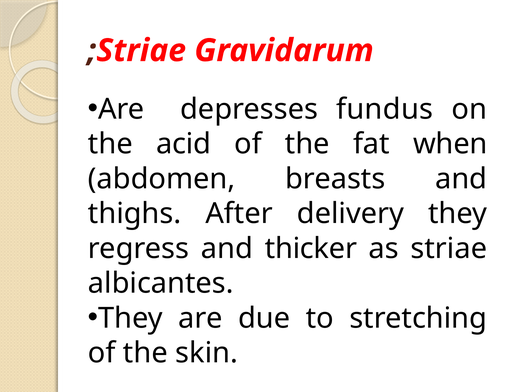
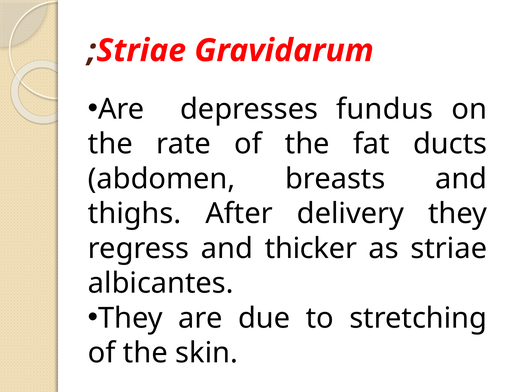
acid: acid -> rate
when: when -> ducts
